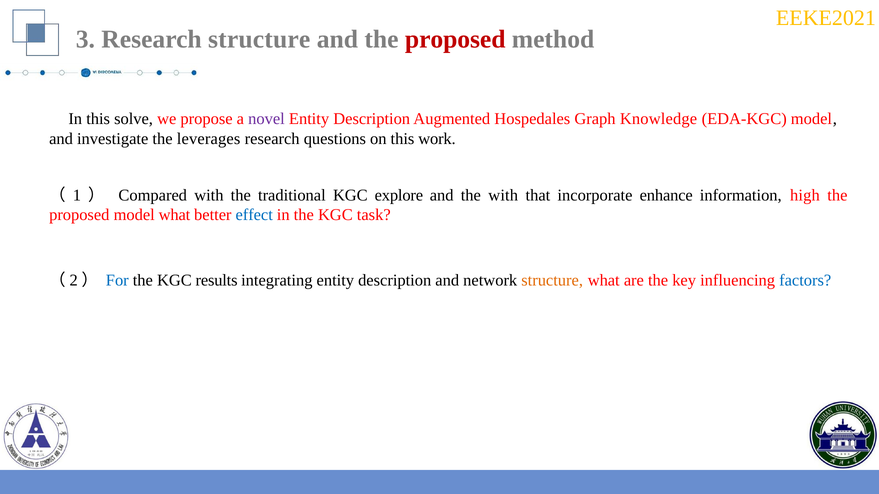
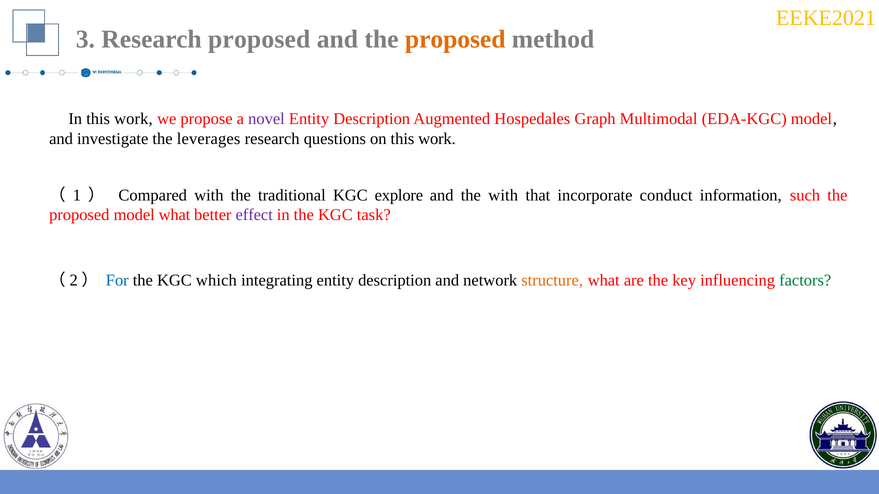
Research structure: structure -> proposed
proposed at (455, 39) colour: red -> orange
In this solve: solve -> work
Knowledge: Knowledge -> Multimodal
enhance: enhance -> conduct
high: high -> such
effect colour: blue -> purple
results: results -> which
factors colour: blue -> green
